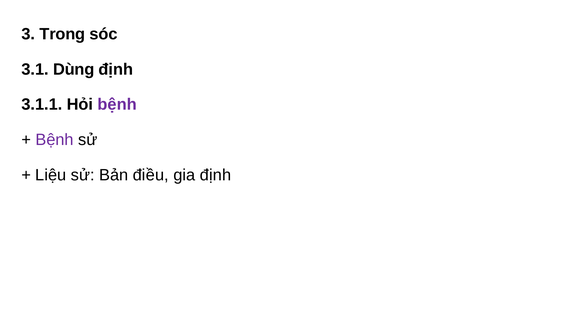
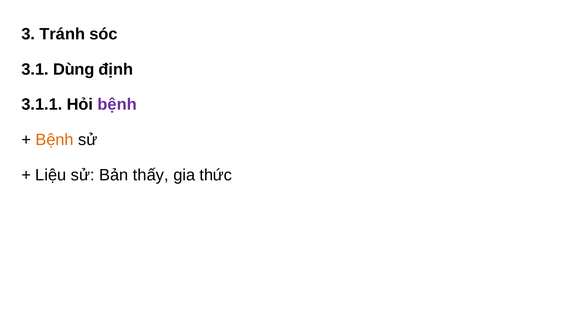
Trong: Trong -> Tránh
Bệnh at (55, 140) colour: purple -> orange
điều: điều -> thấy
gia định: định -> thức
